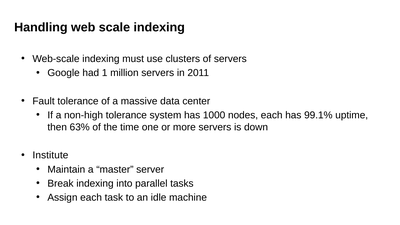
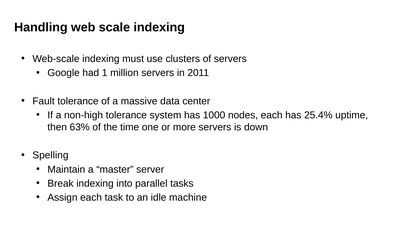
99.1%: 99.1% -> 25.4%
Institute: Institute -> Spelling
